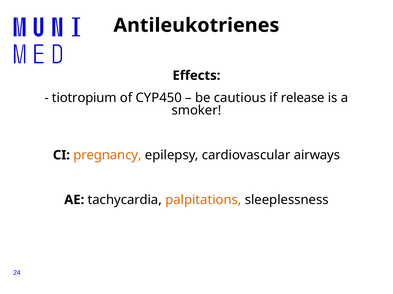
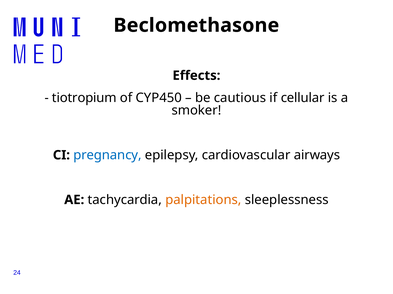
Antileukotrienes: Antileukotrienes -> Beclomethasone
release: release -> cellular
pregnancy colour: orange -> blue
